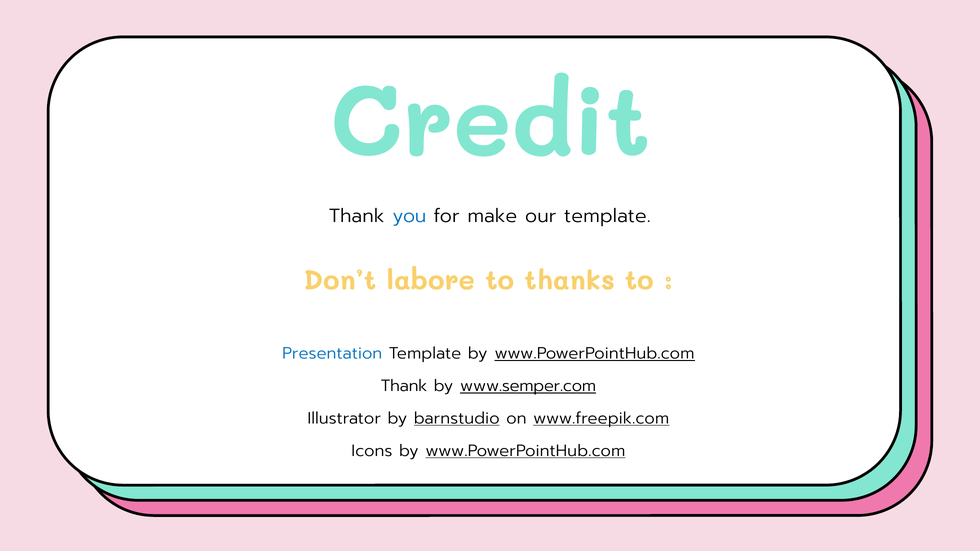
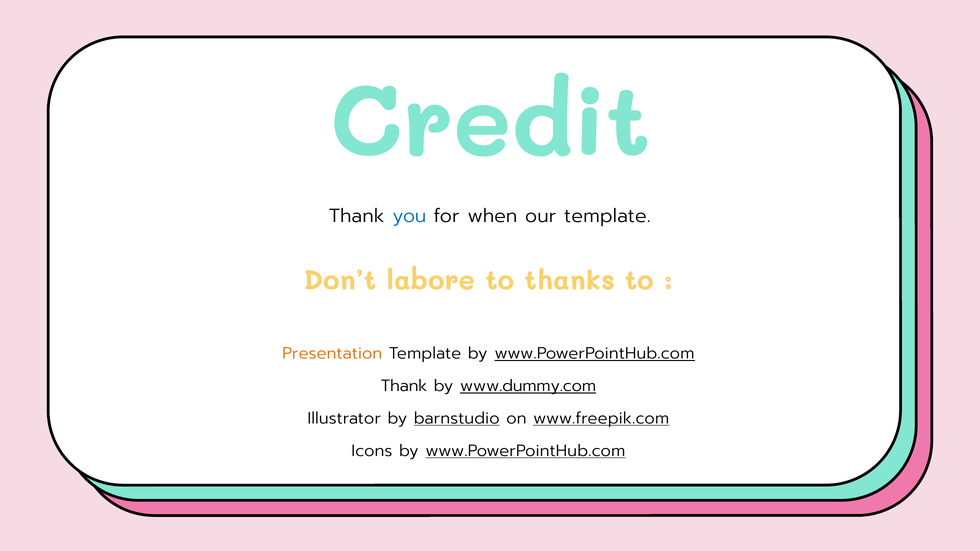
make: make -> when
Presentation colour: blue -> orange
www.semper.com: www.semper.com -> www.dummy.com
